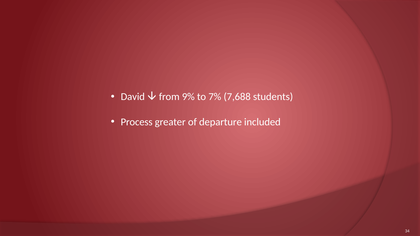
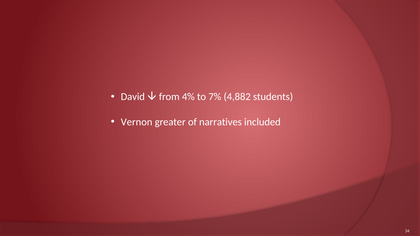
9%: 9% -> 4%
7,688: 7,688 -> 4,882
Process: Process -> Vernon
departure: departure -> narratives
